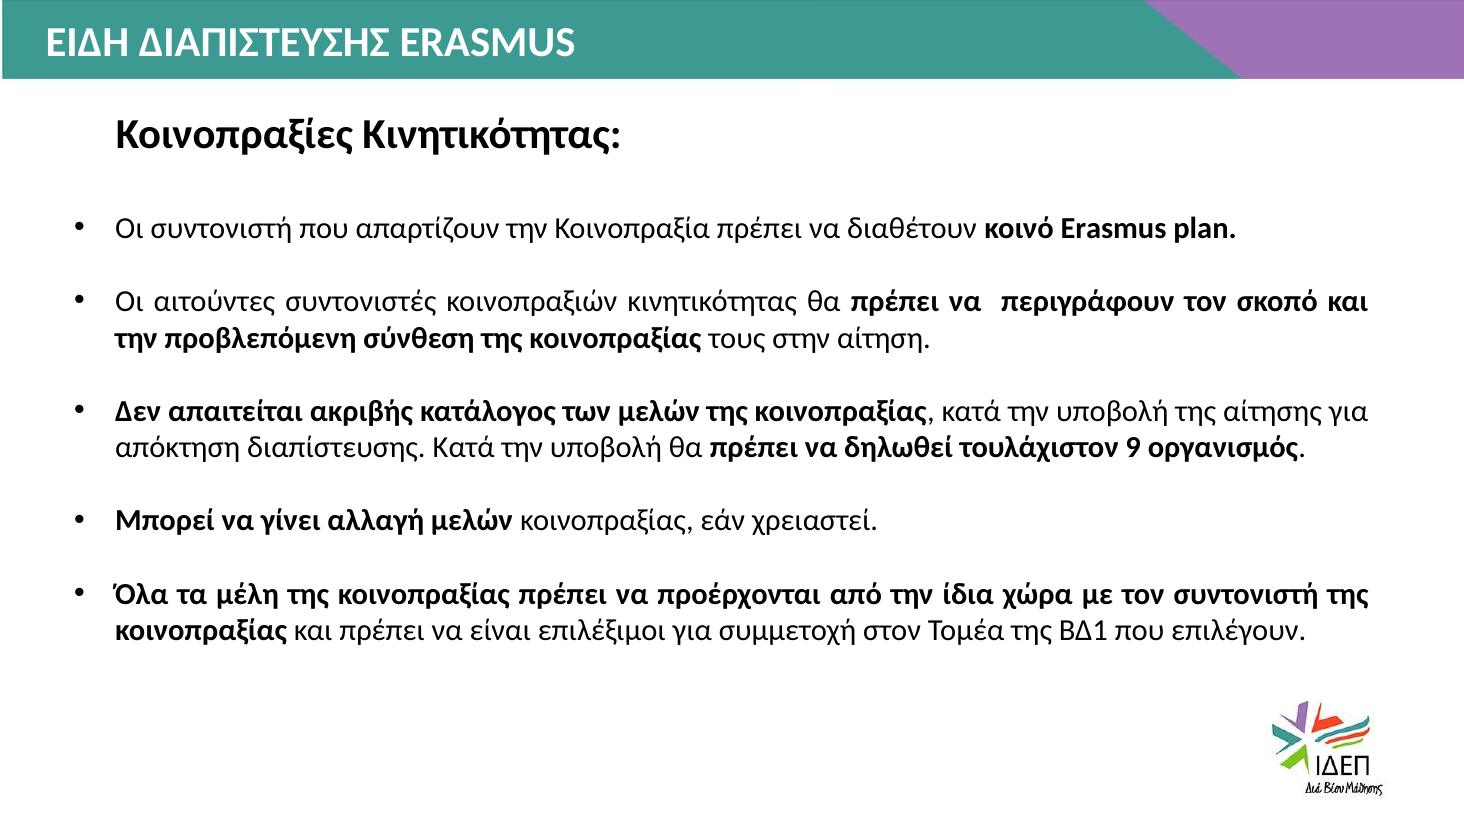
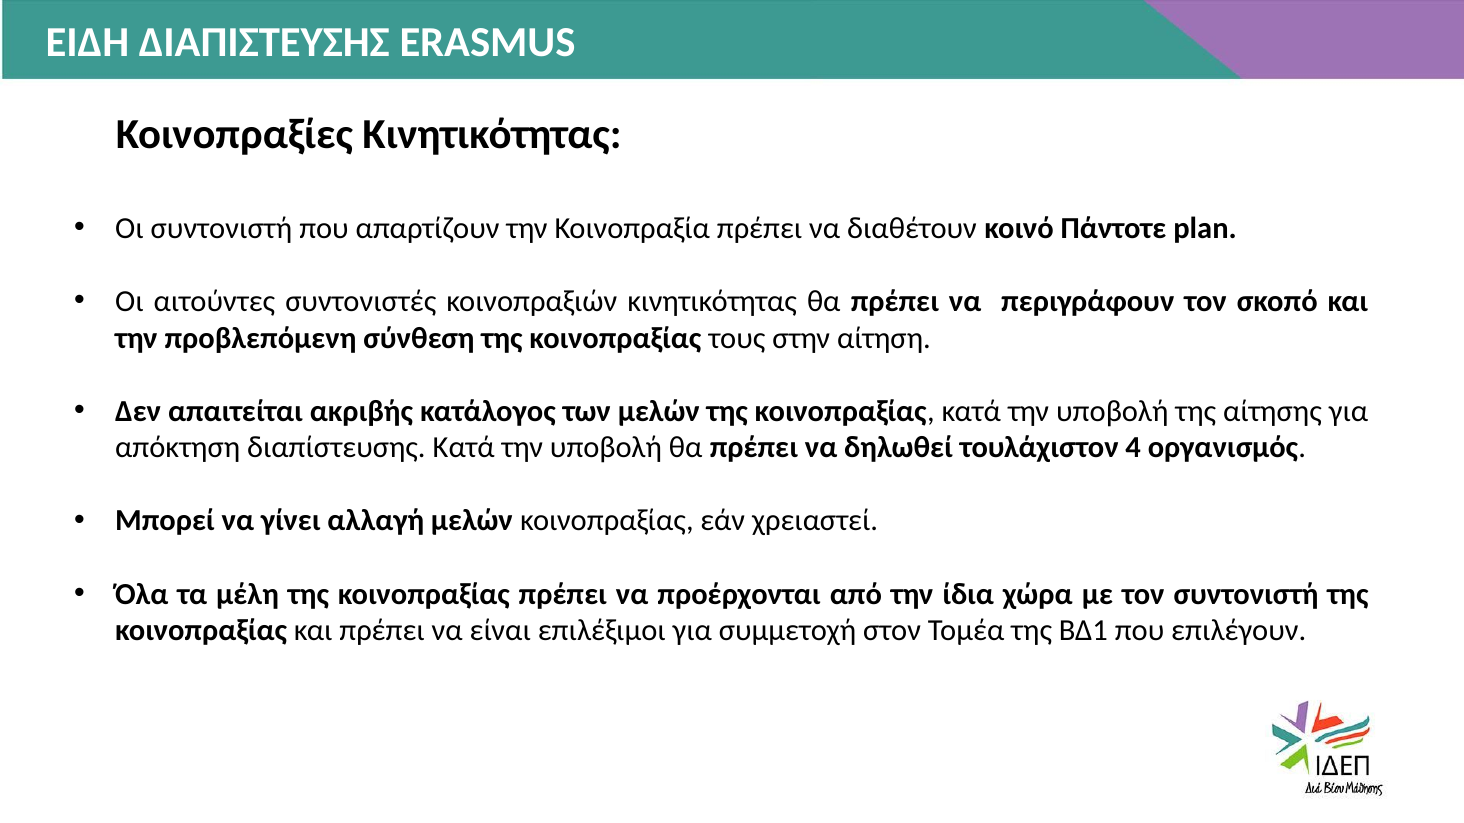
Εrasmus: Εrasmus -> Πάντοτε
9: 9 -> 4
